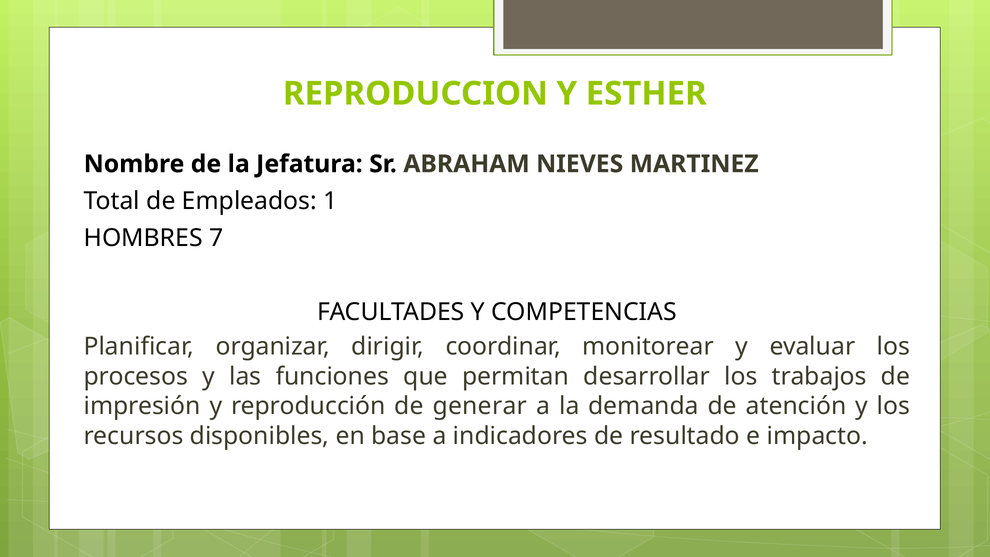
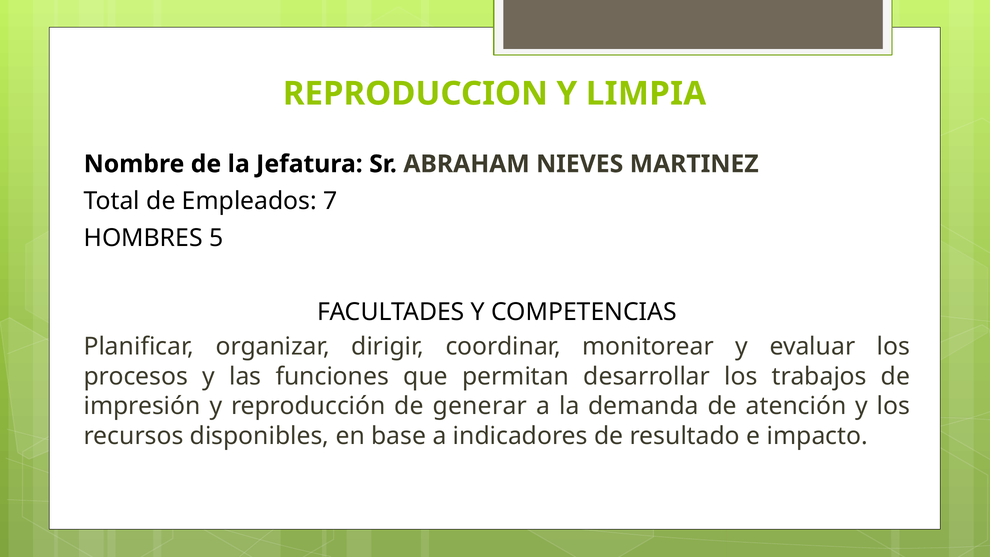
ESTHER: ESTHER -> LIMPIA
1: 1 -> 7
7: 7 -> 5
